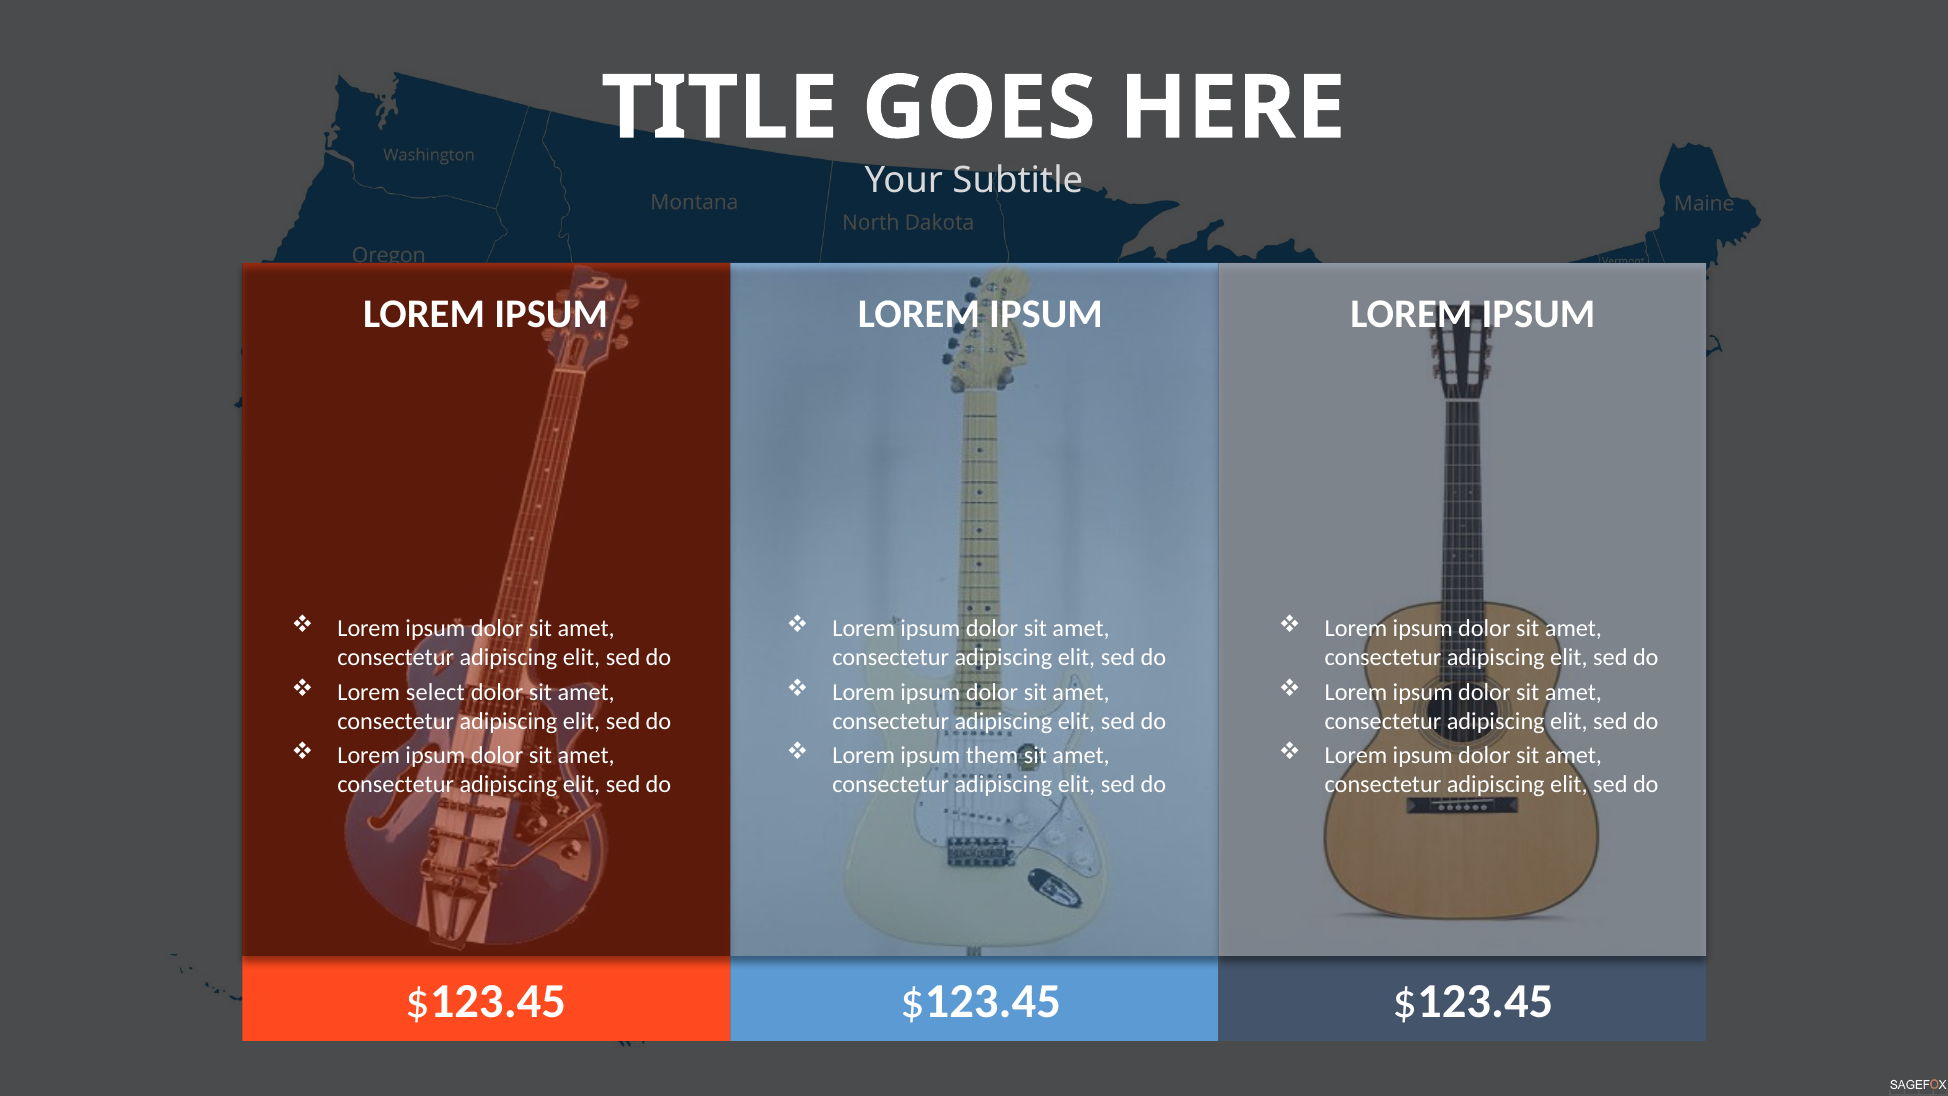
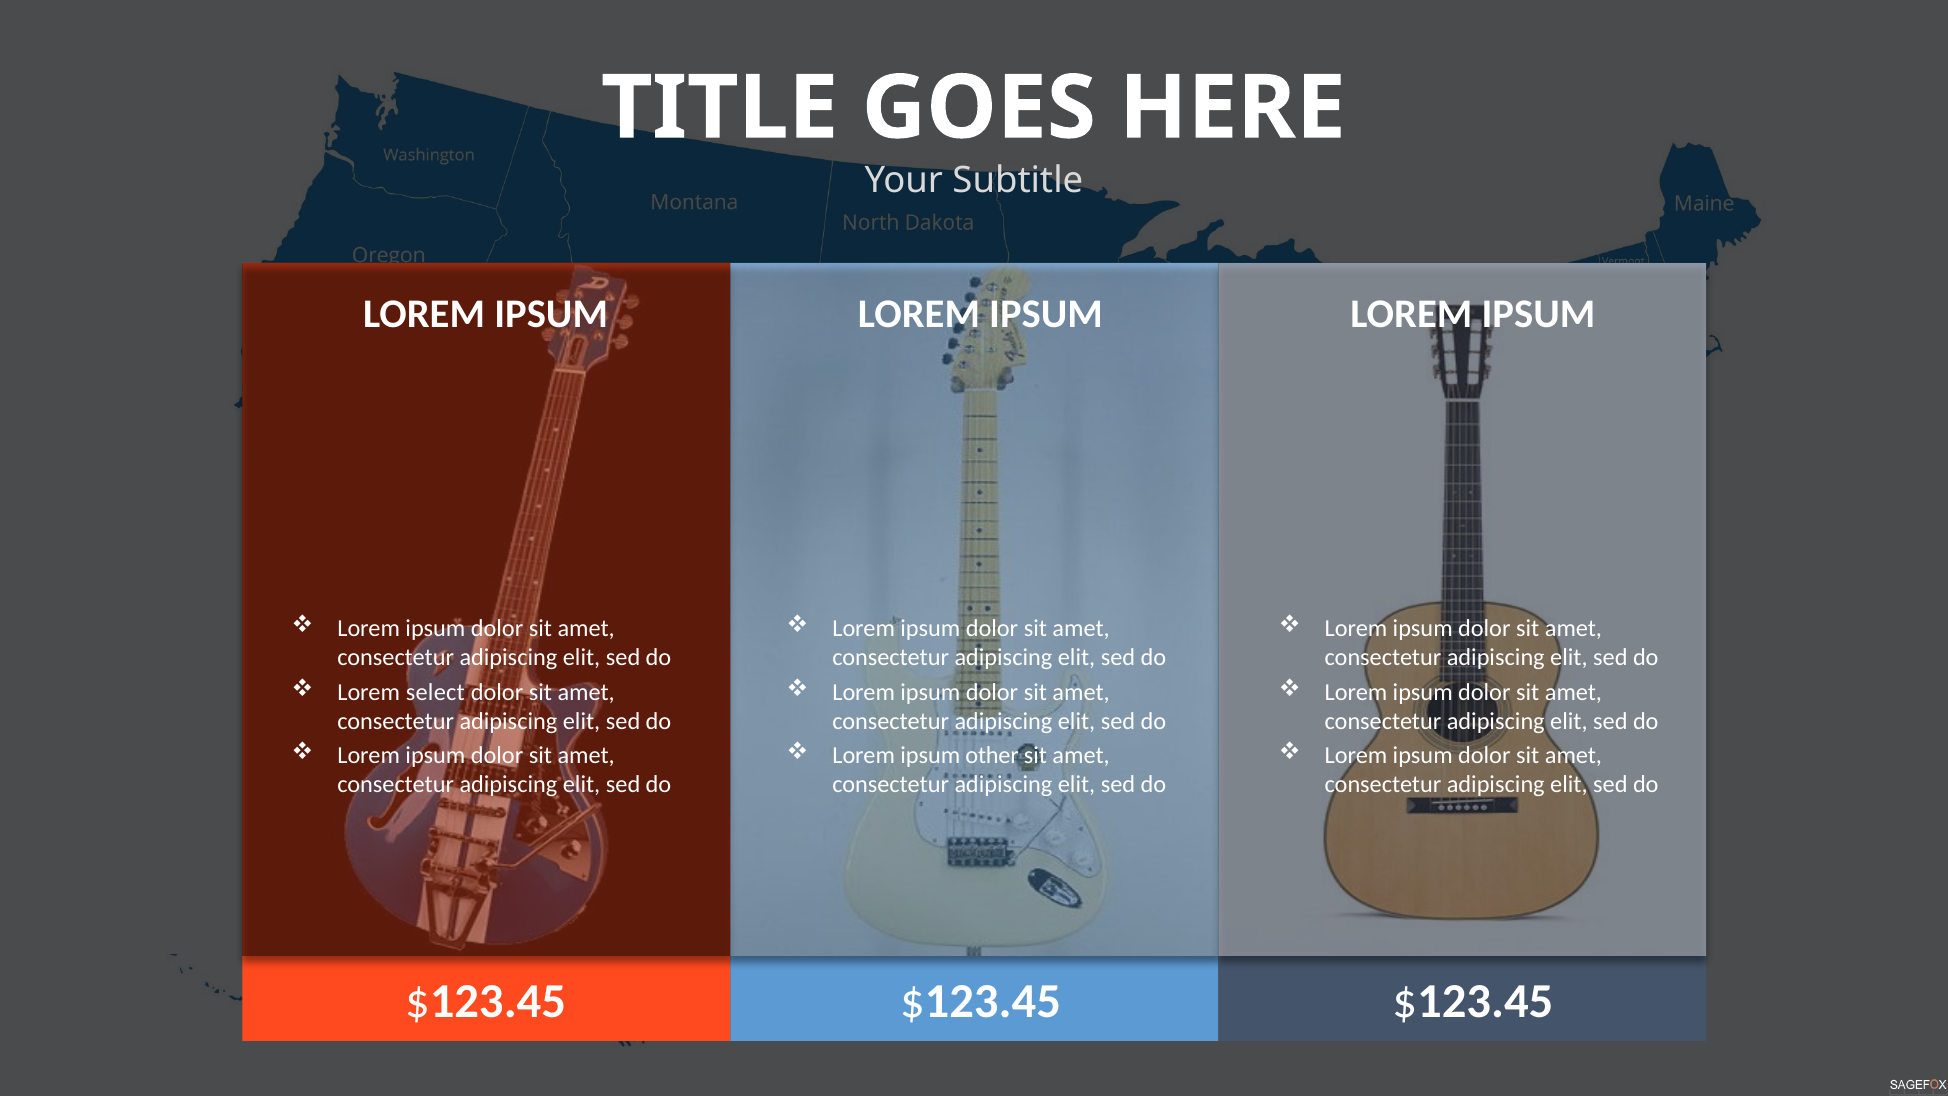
them: them -> other
